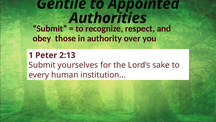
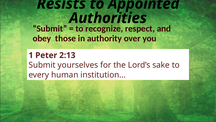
Gentile: Gentile -> Resists
